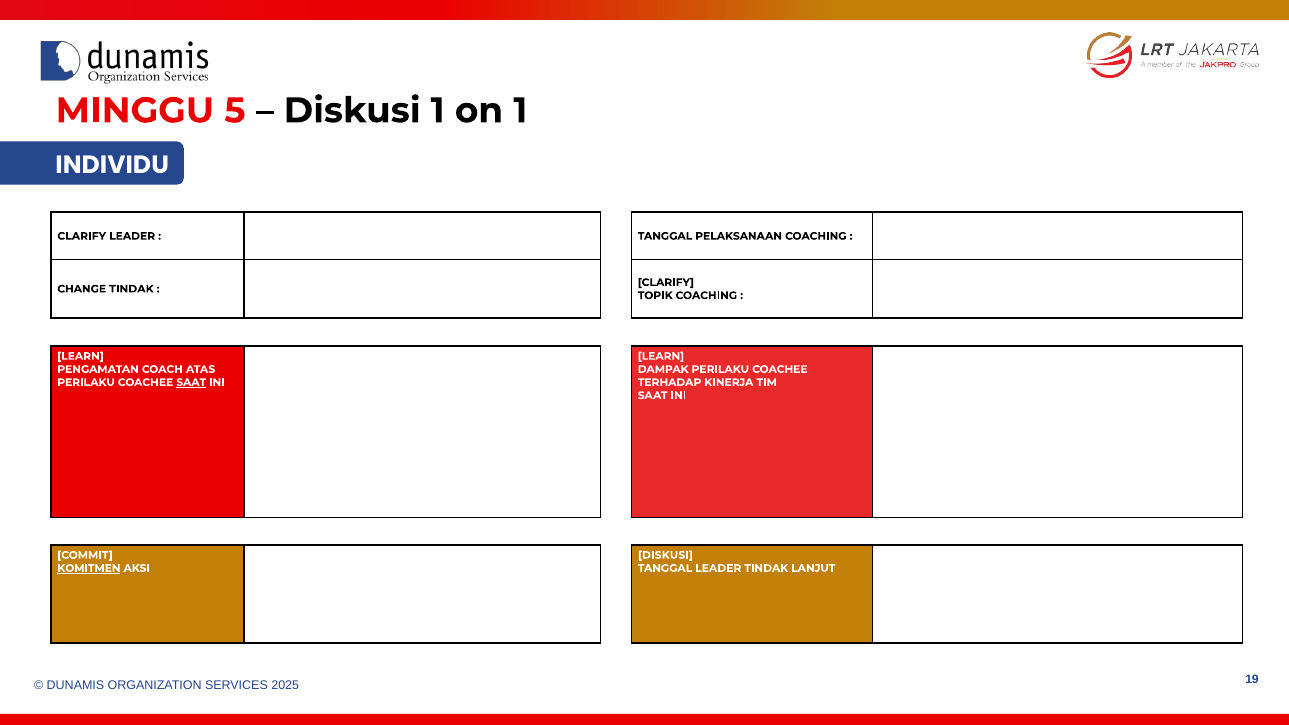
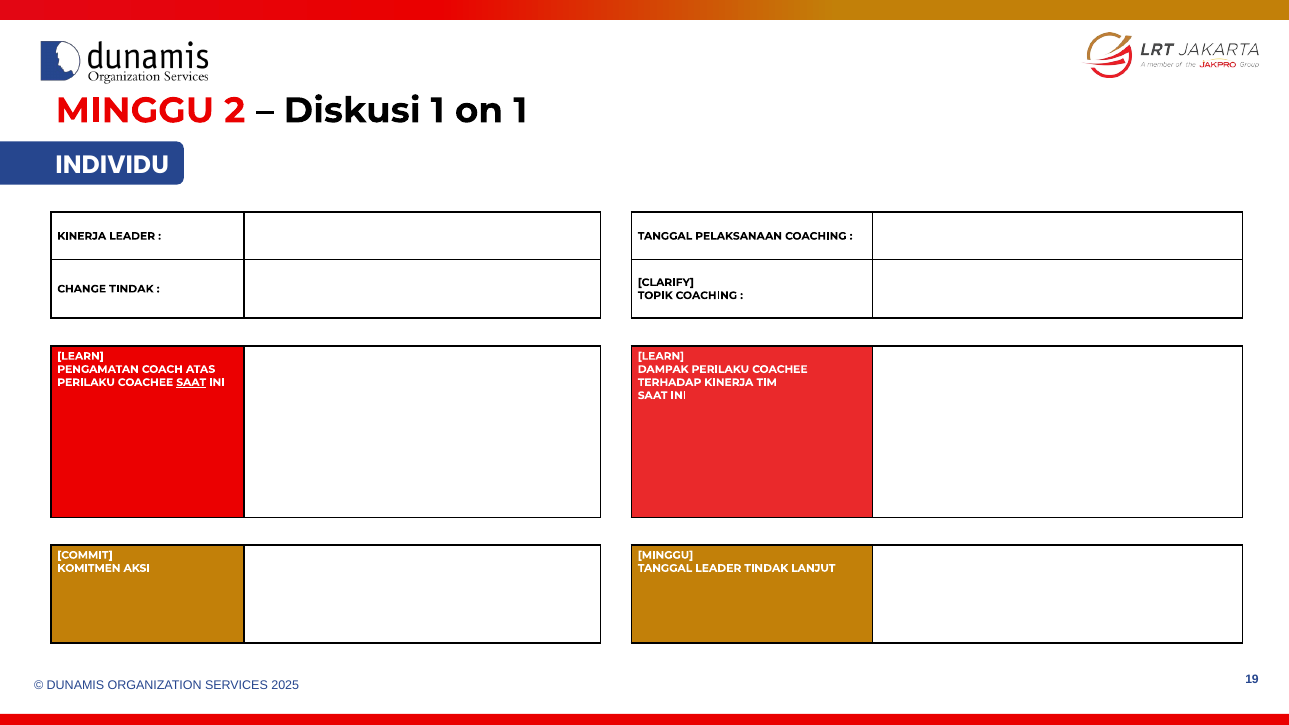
5: 5 -> 2
CLARIFY at (82, 236): CLARIFY -> KINERJA
DISKUSI at (665, 555): DISKUSI -> MINGGU
KOMITMEN underline: present -> none
